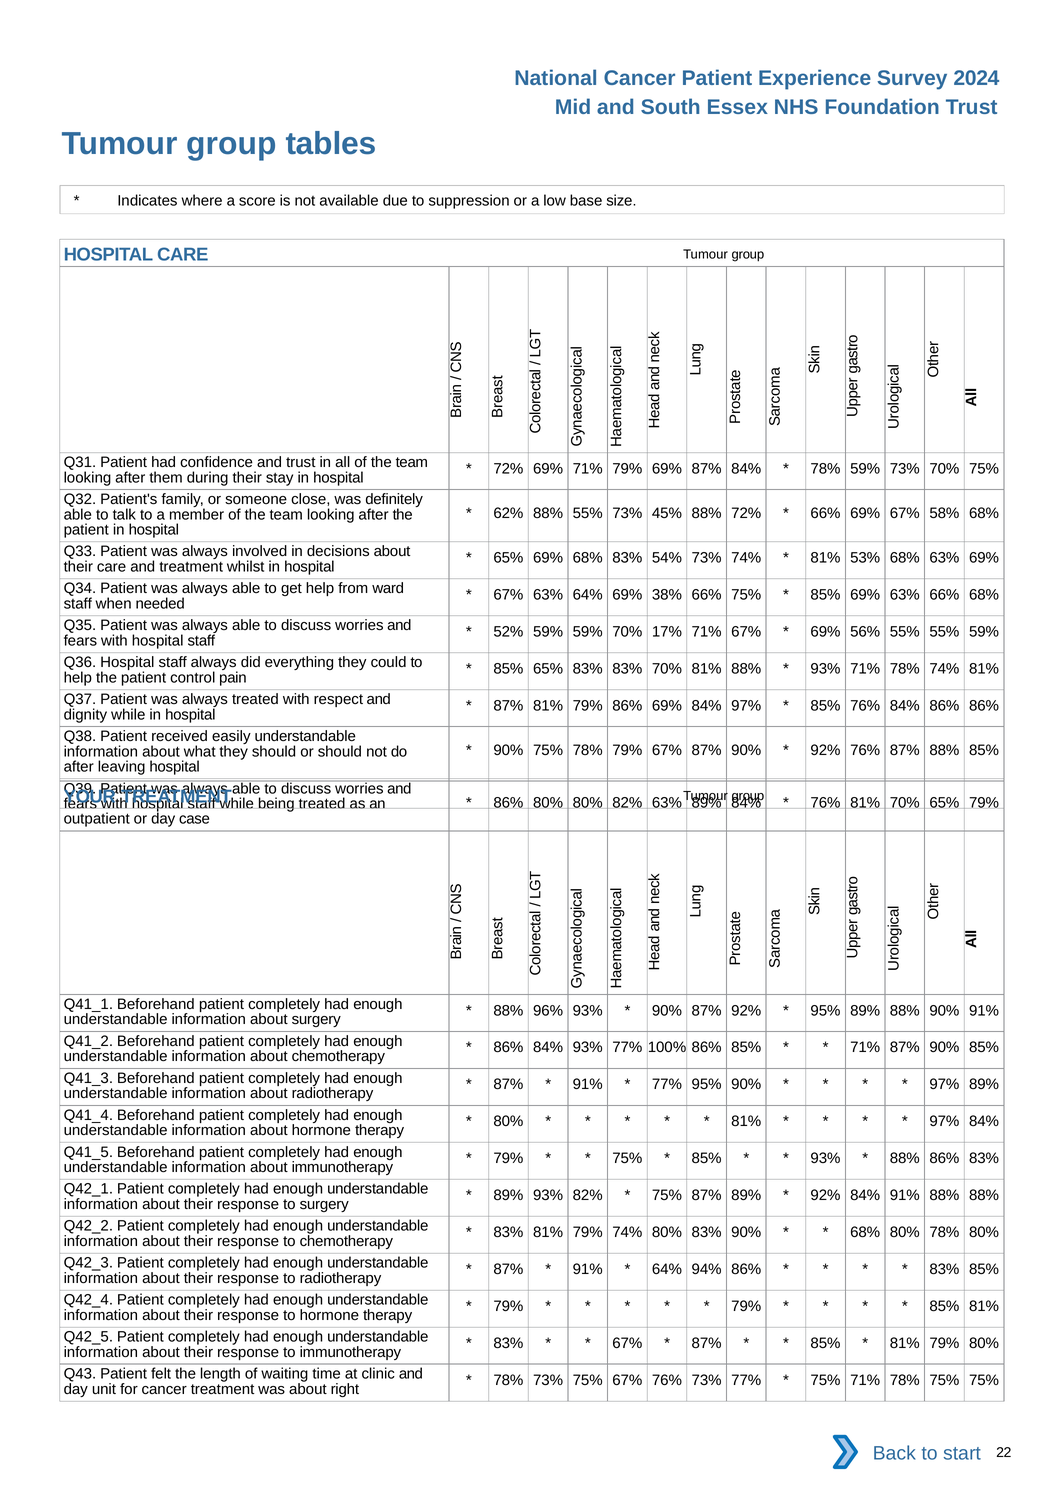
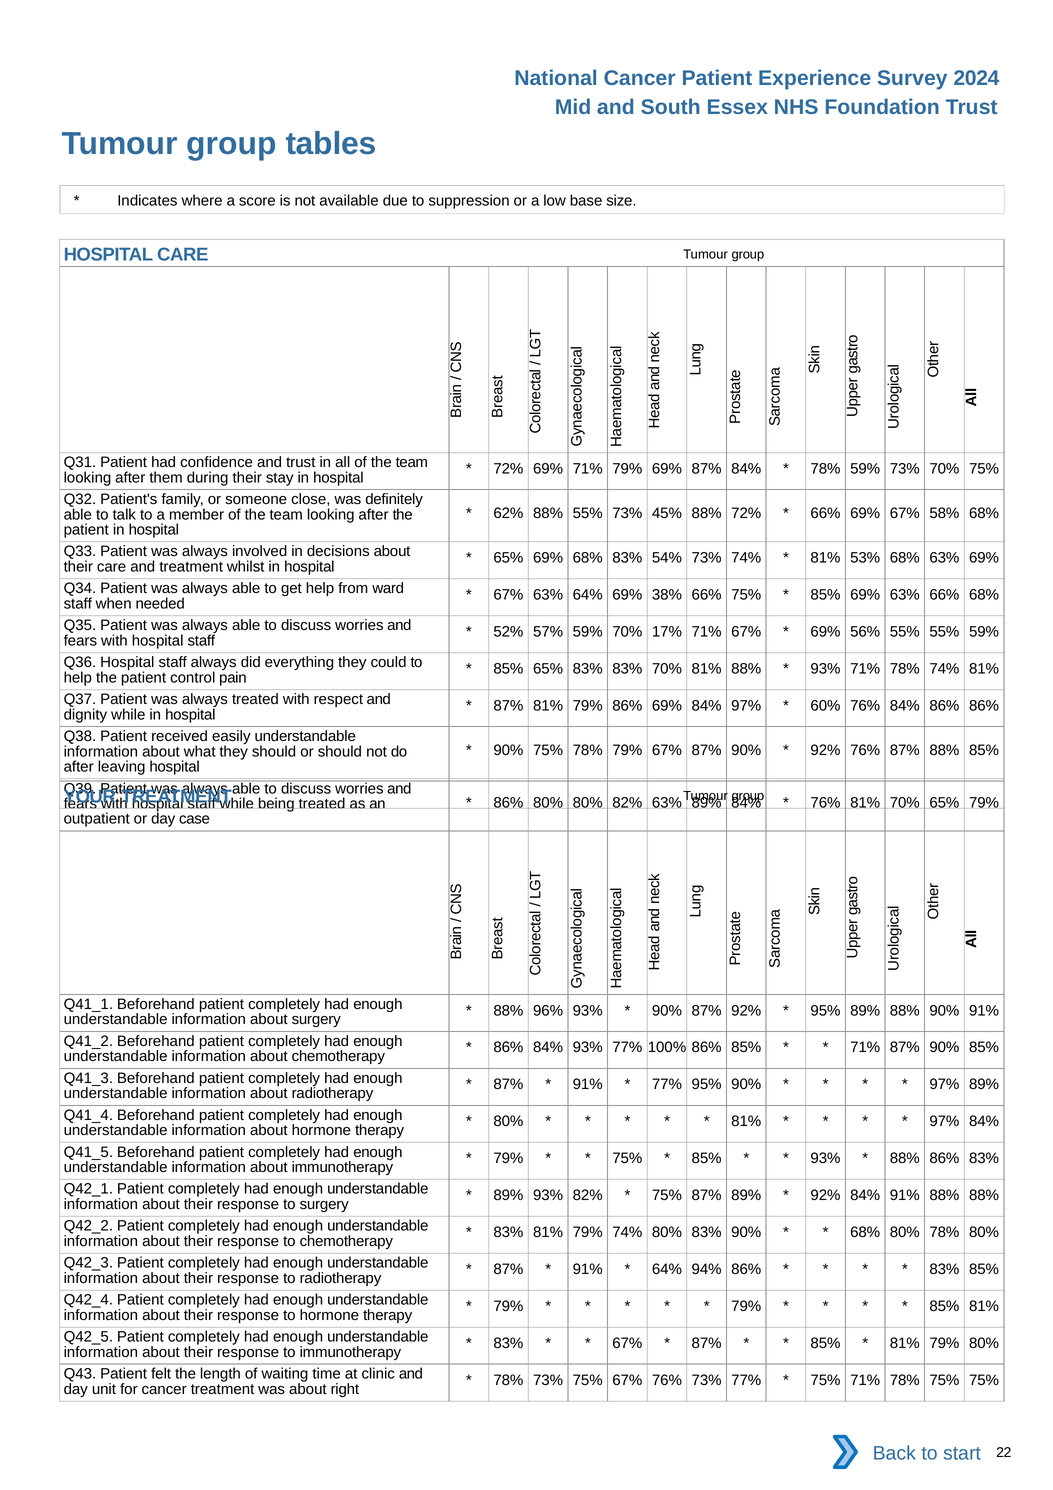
52% 59%: 59% -> 57%
85% at (825, 706): 85% -> 60%
